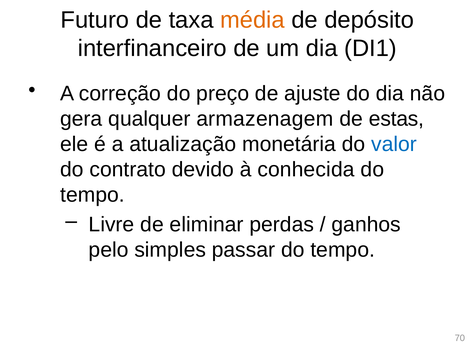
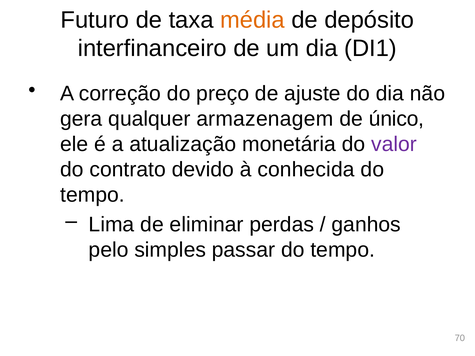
estas: estas -> único
valor colour: blue -> purple
Livre: Livre -> Lima
